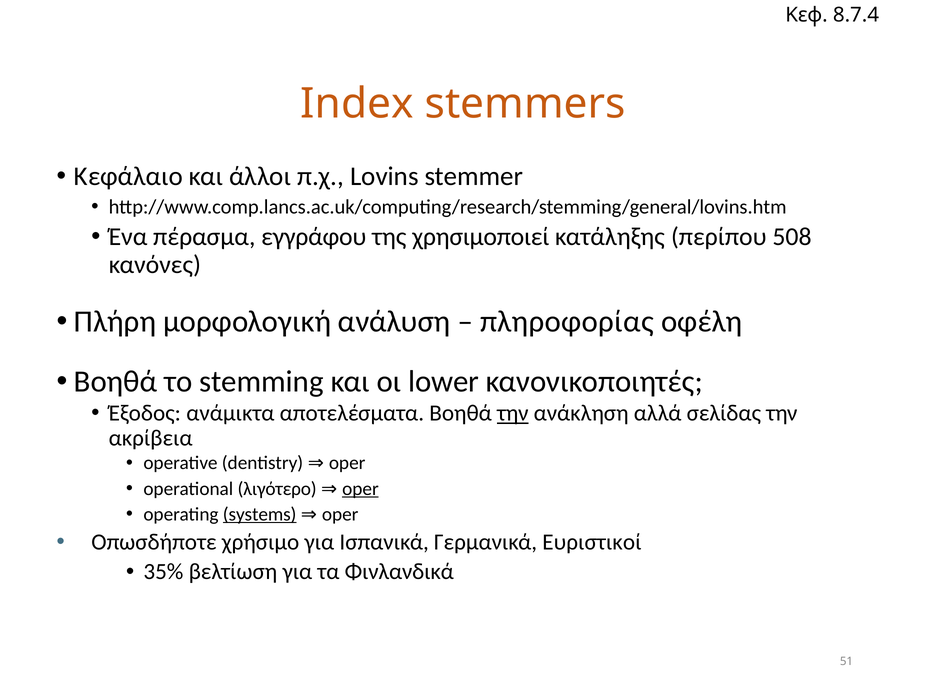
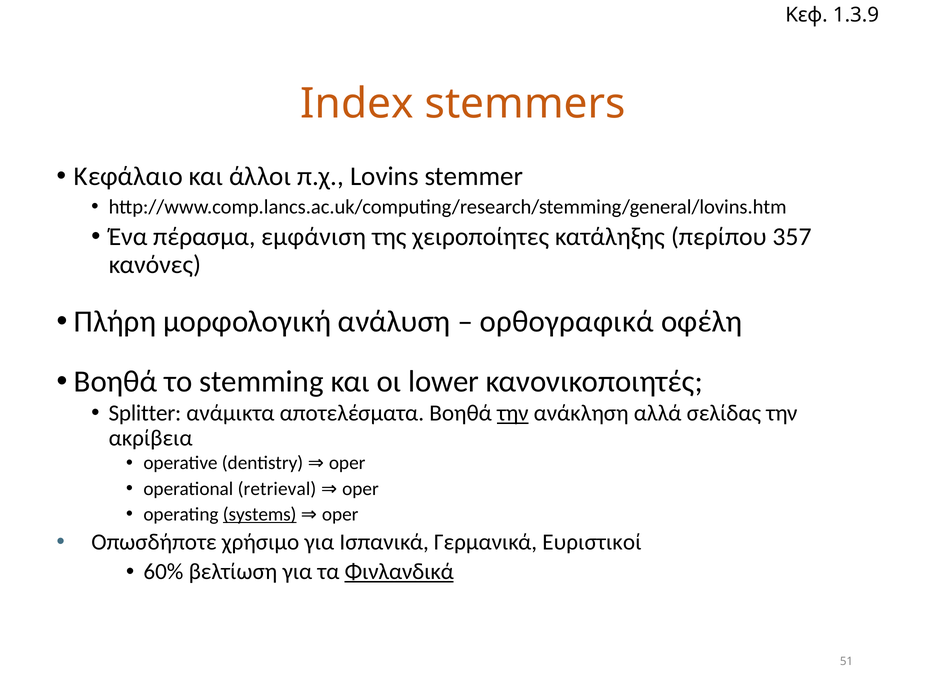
8.7.4: 8.7.4 -> 1.3.9
εγγράφου: εγγράφου -> εμφάνιση
χρησιμοποιεί: χρησιμοποιεί -> χειροποίητες
508: 508 -> 357
πληροφορίας: πληροφορίας -> ορθογραφικά
Έξοδος: Έξοδος -> Splitter
λιγότερο: λιγότερο -> retrieval
oper at (360, 489) underline: present -> none
35%: 35% -> 60%
Φινλανδικά underline: none -> present
